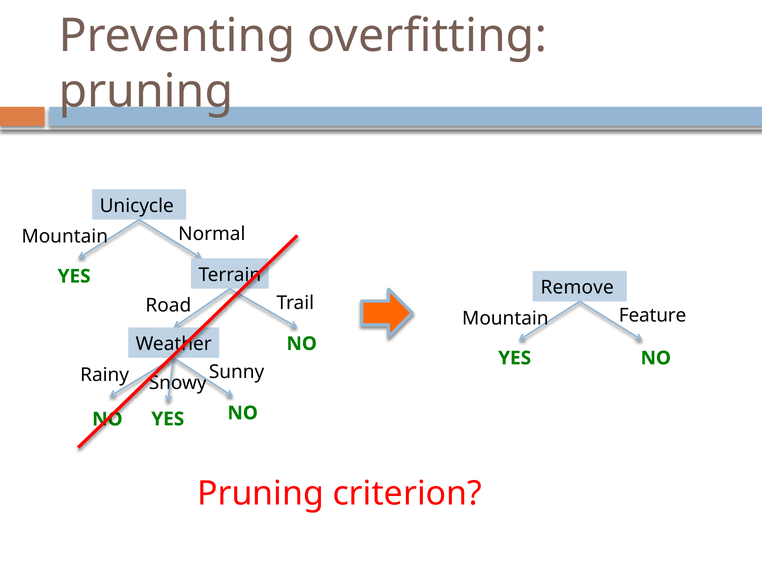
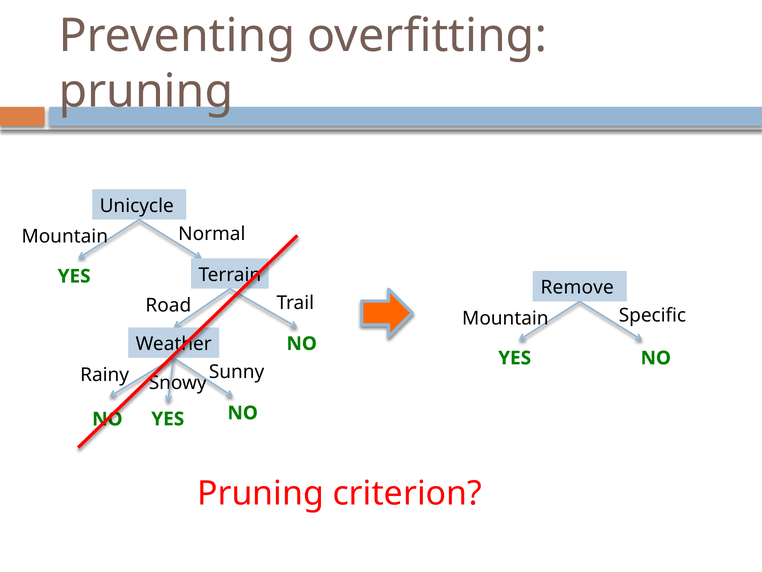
Feature: Feature -> Specific
